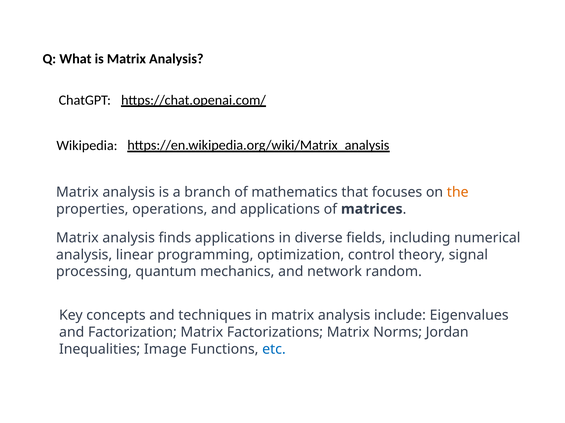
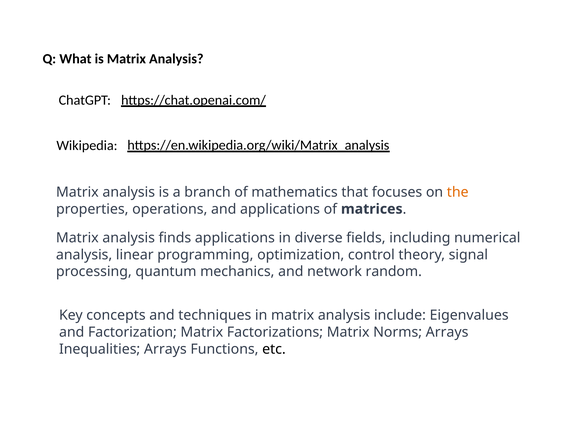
Norms Jordan: Jordan -> Arrays
Inequalities Image: Image -> Arrays
etc colour: blue -> black
